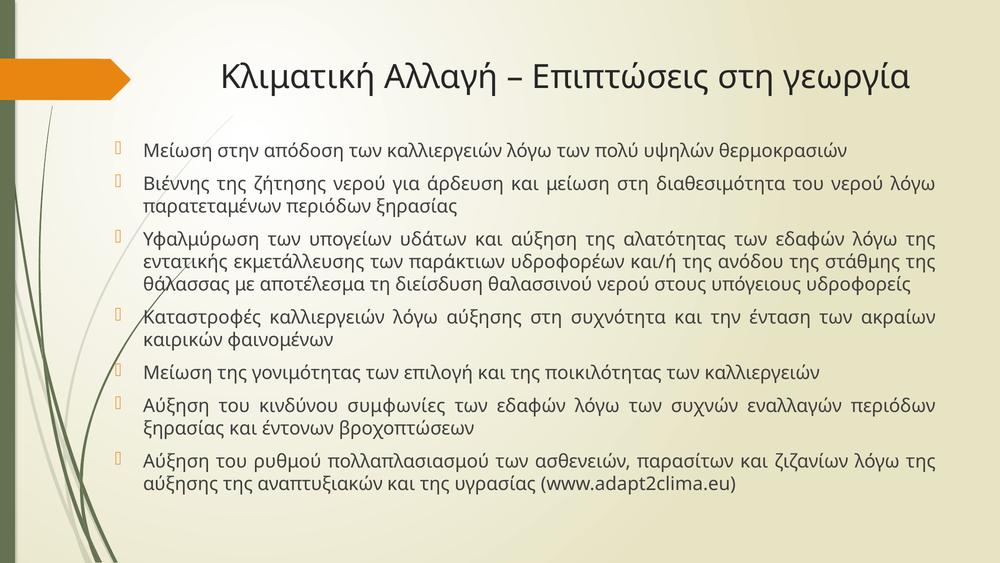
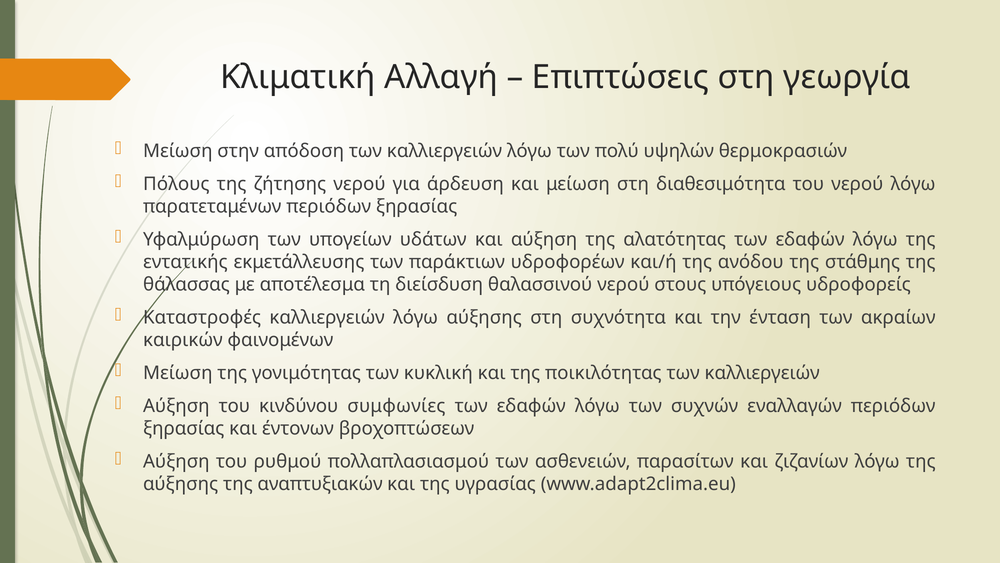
Βιέννης: Βιέννης -> Πόλους
επιλογή: επιλογή -> κυκλική
